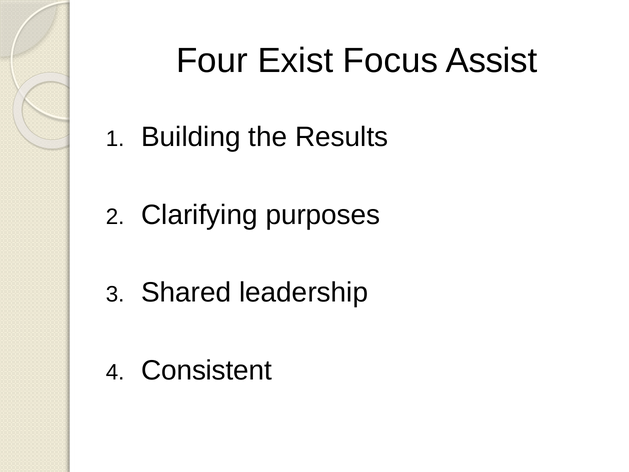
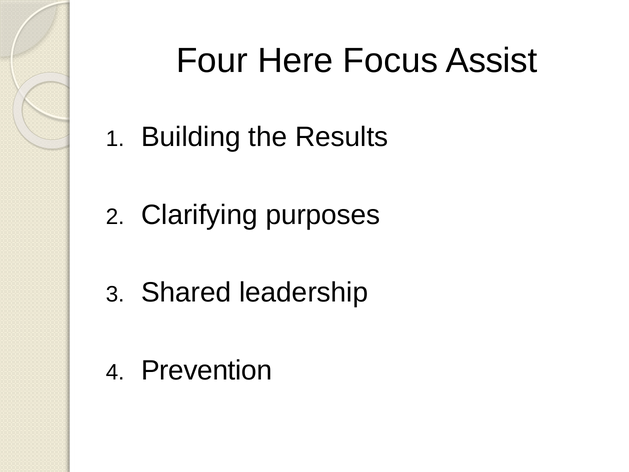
Exist: Exist -> Here
Consistent: Consistent -> Prevention
